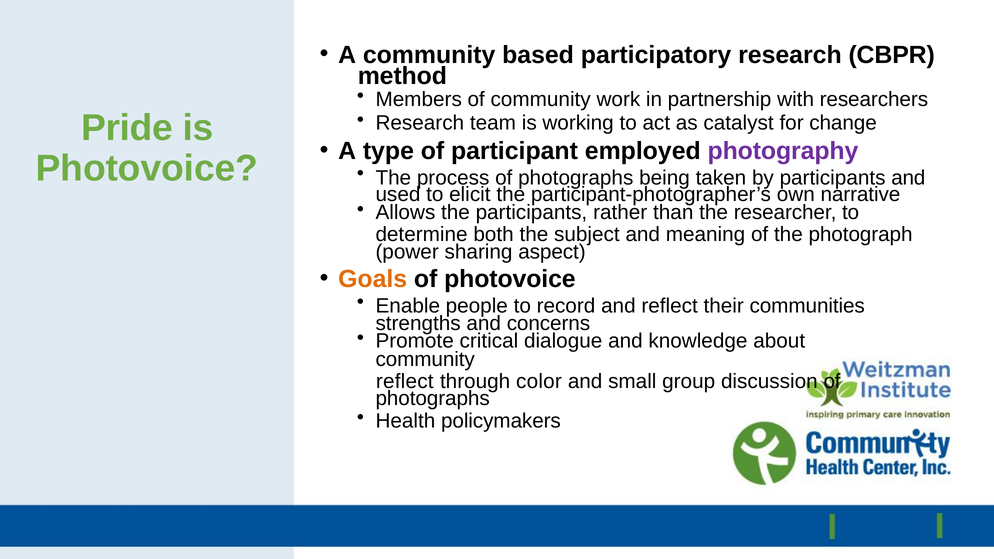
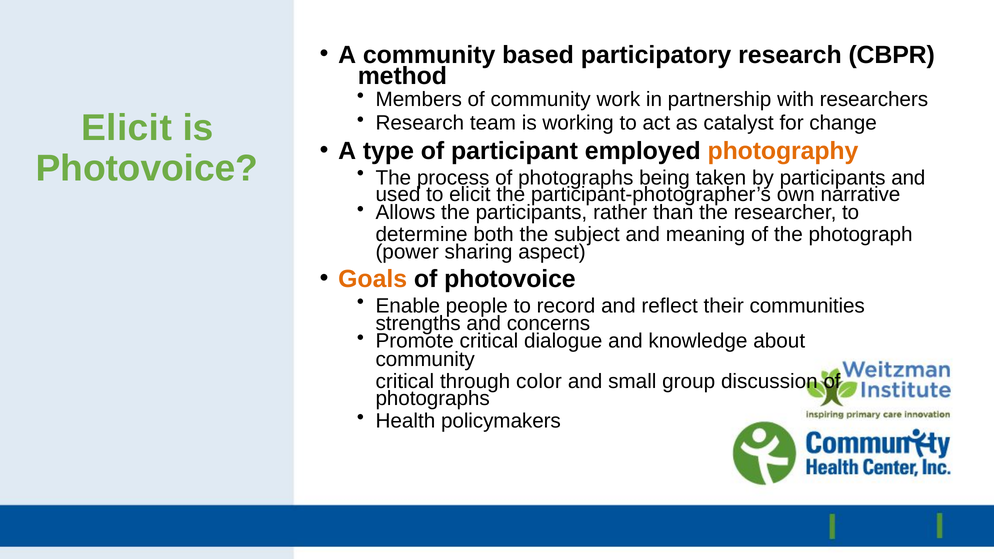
Pride at (127, 128): Pride -> Elicit
photography colour: purple -> orange
reflect at (405, 381): reflect -> critical
